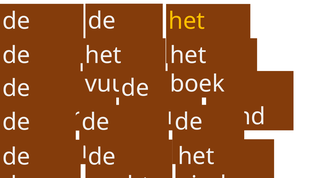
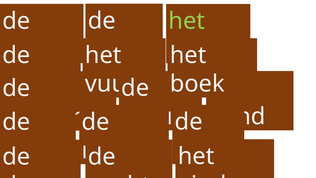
het at (187, 21) colour: yellow -> light green
